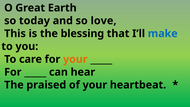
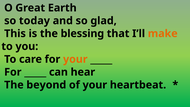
love: love -> glad
make colour: blue -> orange
praised: praised -> beyond
